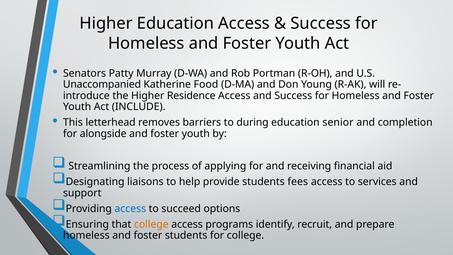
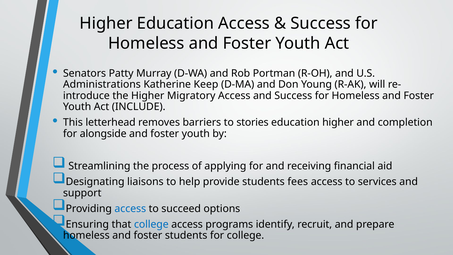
Unaccompanied: Unaccompanied -> Administrations
Food: Food -> Keep
Residence: Residence -> Migratory
during: during -> stories
education senior: senior -> higher
college at (151, 224) colour: orange -> blue
